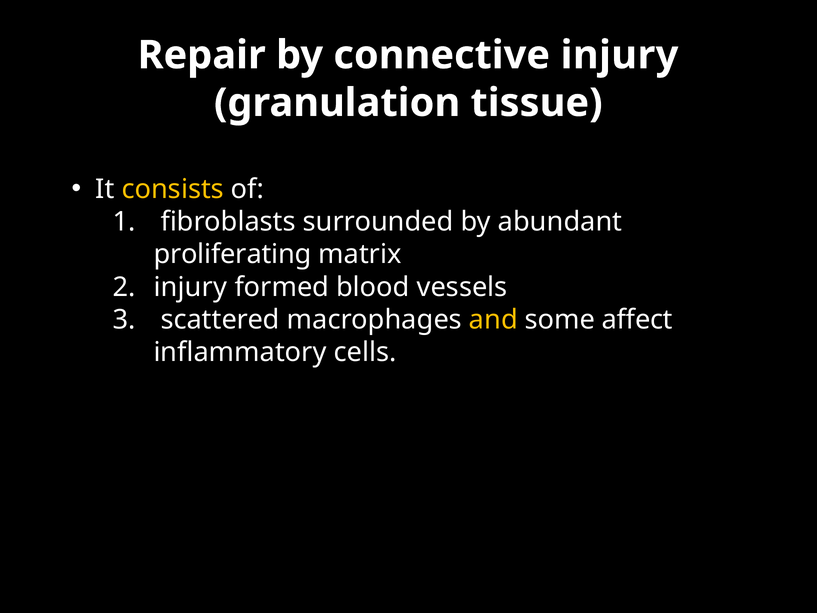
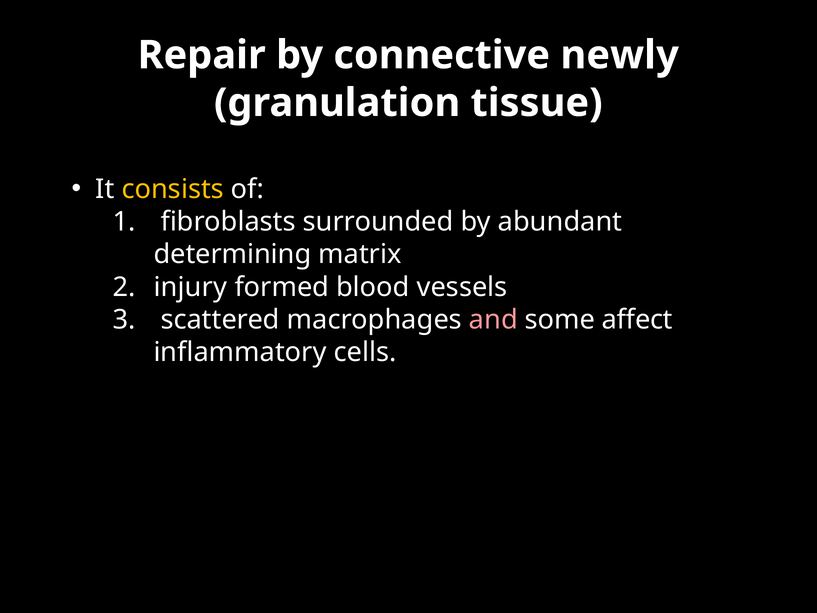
connective injury: injury -> newly
proliferating: proliferating -> determining
and colour: yellow -> pink
